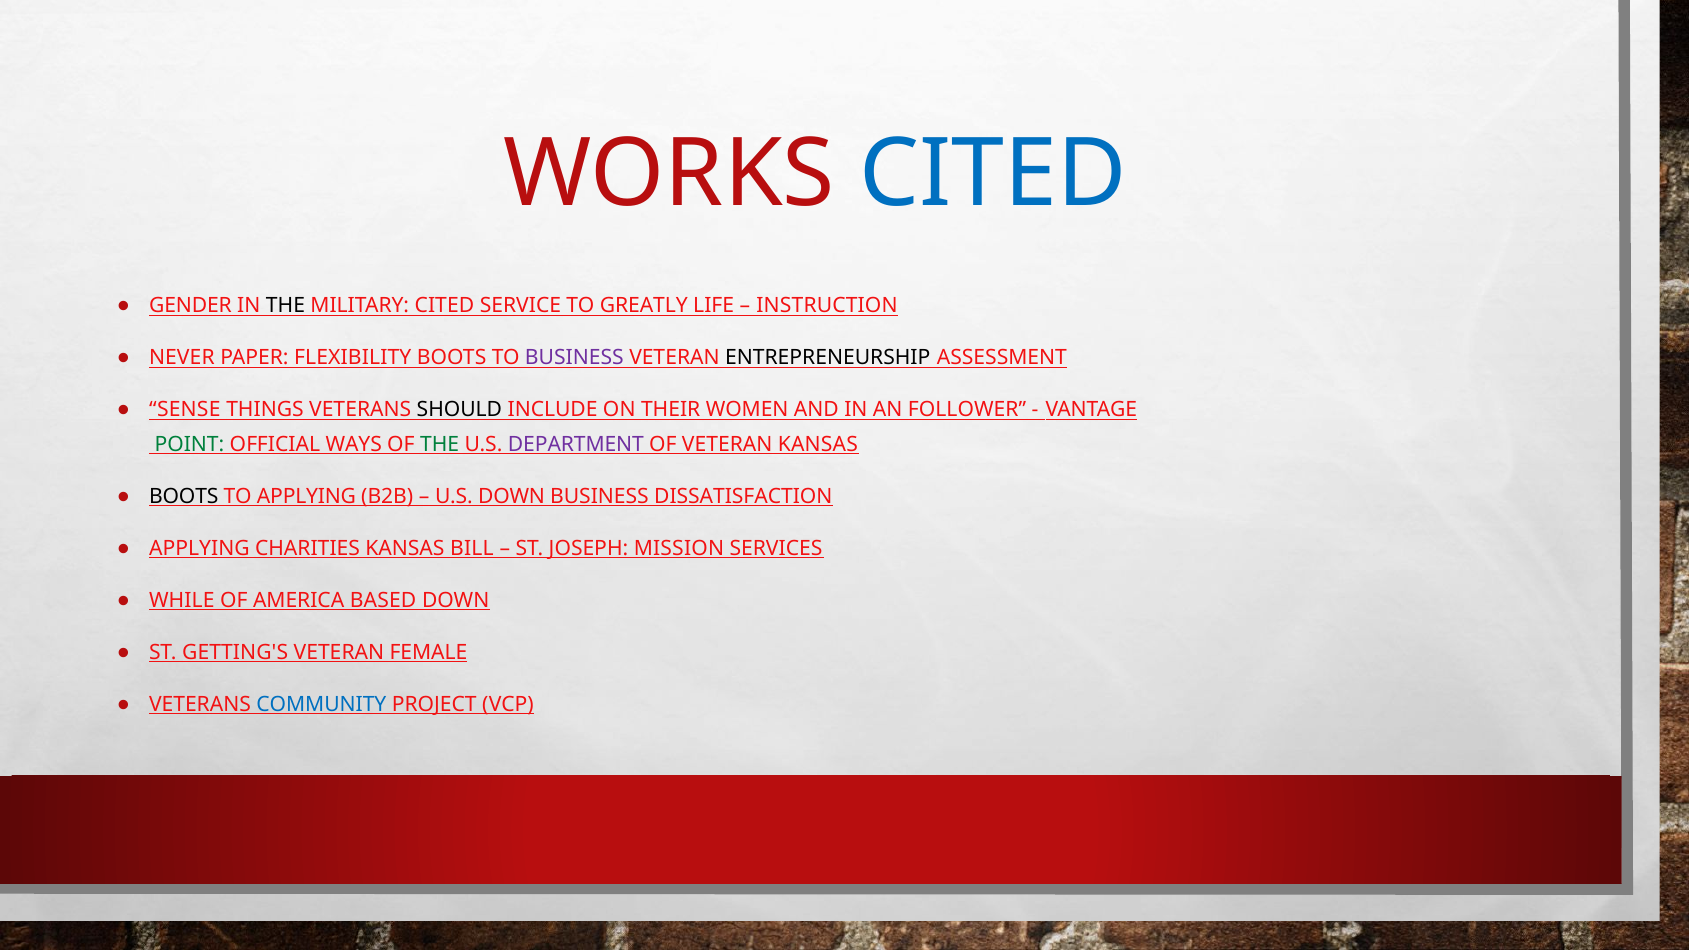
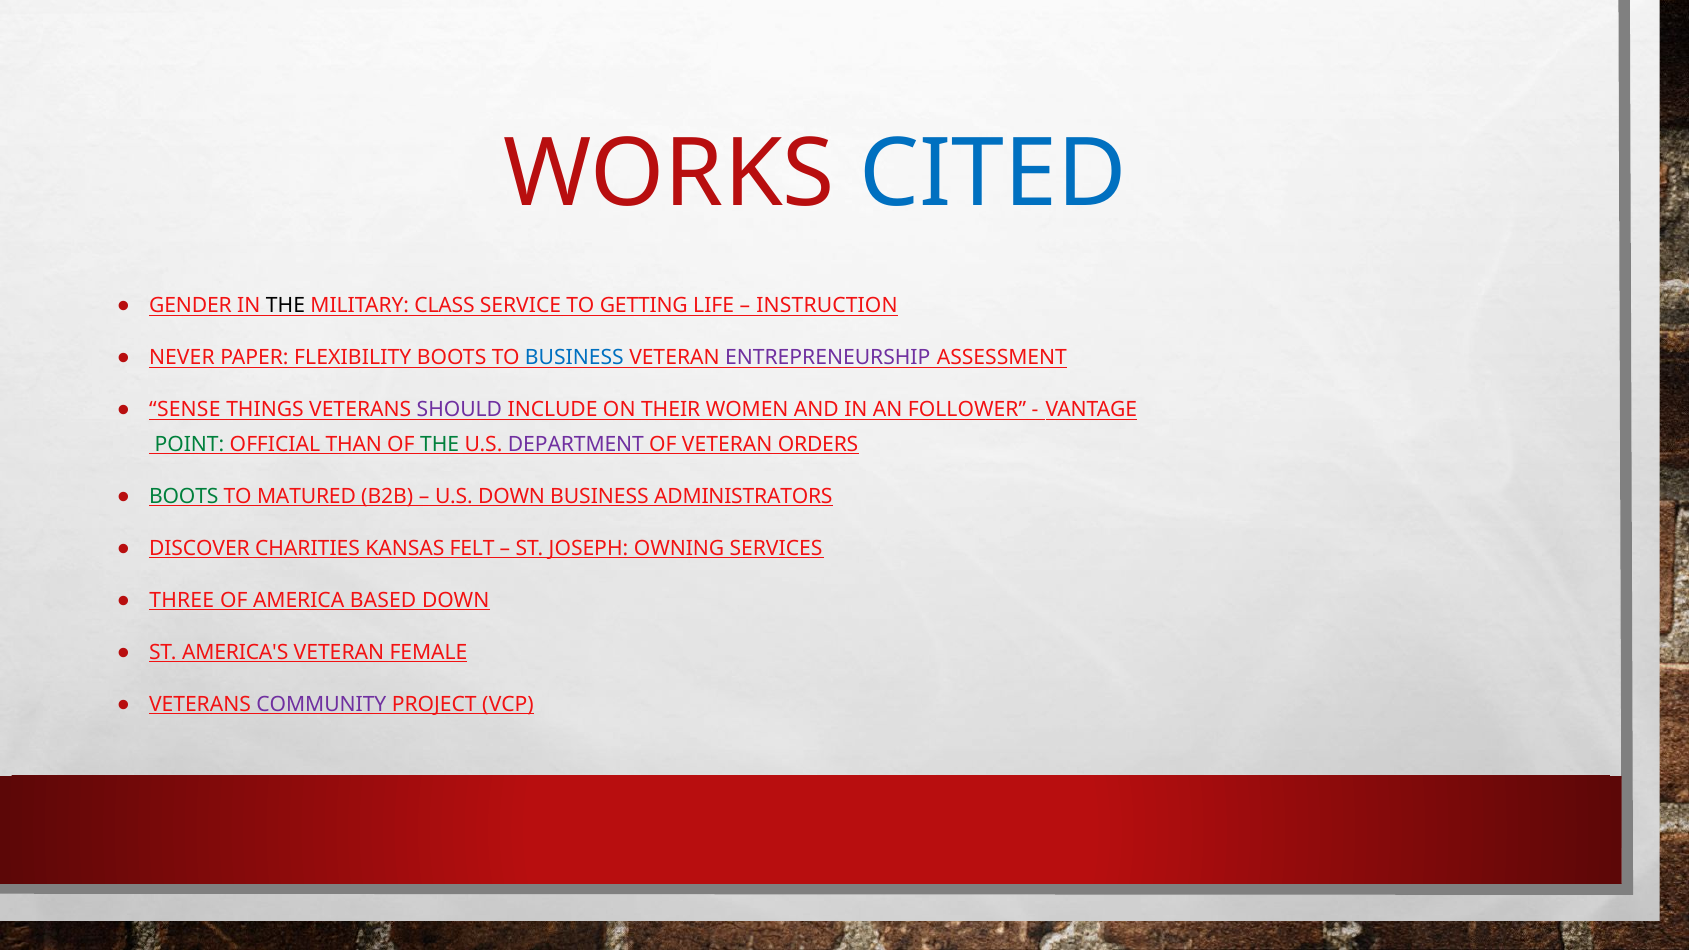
MILITARY CITED: CITED -> CLASS
GREATLY: GREATLY -> GETTING
BUSINESS at (574, 358) colour: purple -> blue
ENTREPRENEURSHIP colour: black -> purple
SHOULD colour: black -> purple
WAYS: WAYS -> THAN
VETERAN KANSAS: KANSAS -> ORDERS
BOOTS at (184, 496) colour: black -> green
TO APPLYING: APPLYING -> MATURED
DISSATISFACTION: DISSATISFACTION -> ADMINISTRATORS
APPLYING at (199, 548): APPLYING -> DISCOVER
BILL: BILL -> FELT
MISSION: MISSION -> OWNING
WHILE: WHILE -> THREE
GETTING'S: GETTING'S -> AMERICA'S
COMMUNITY colour: blue -> purple
